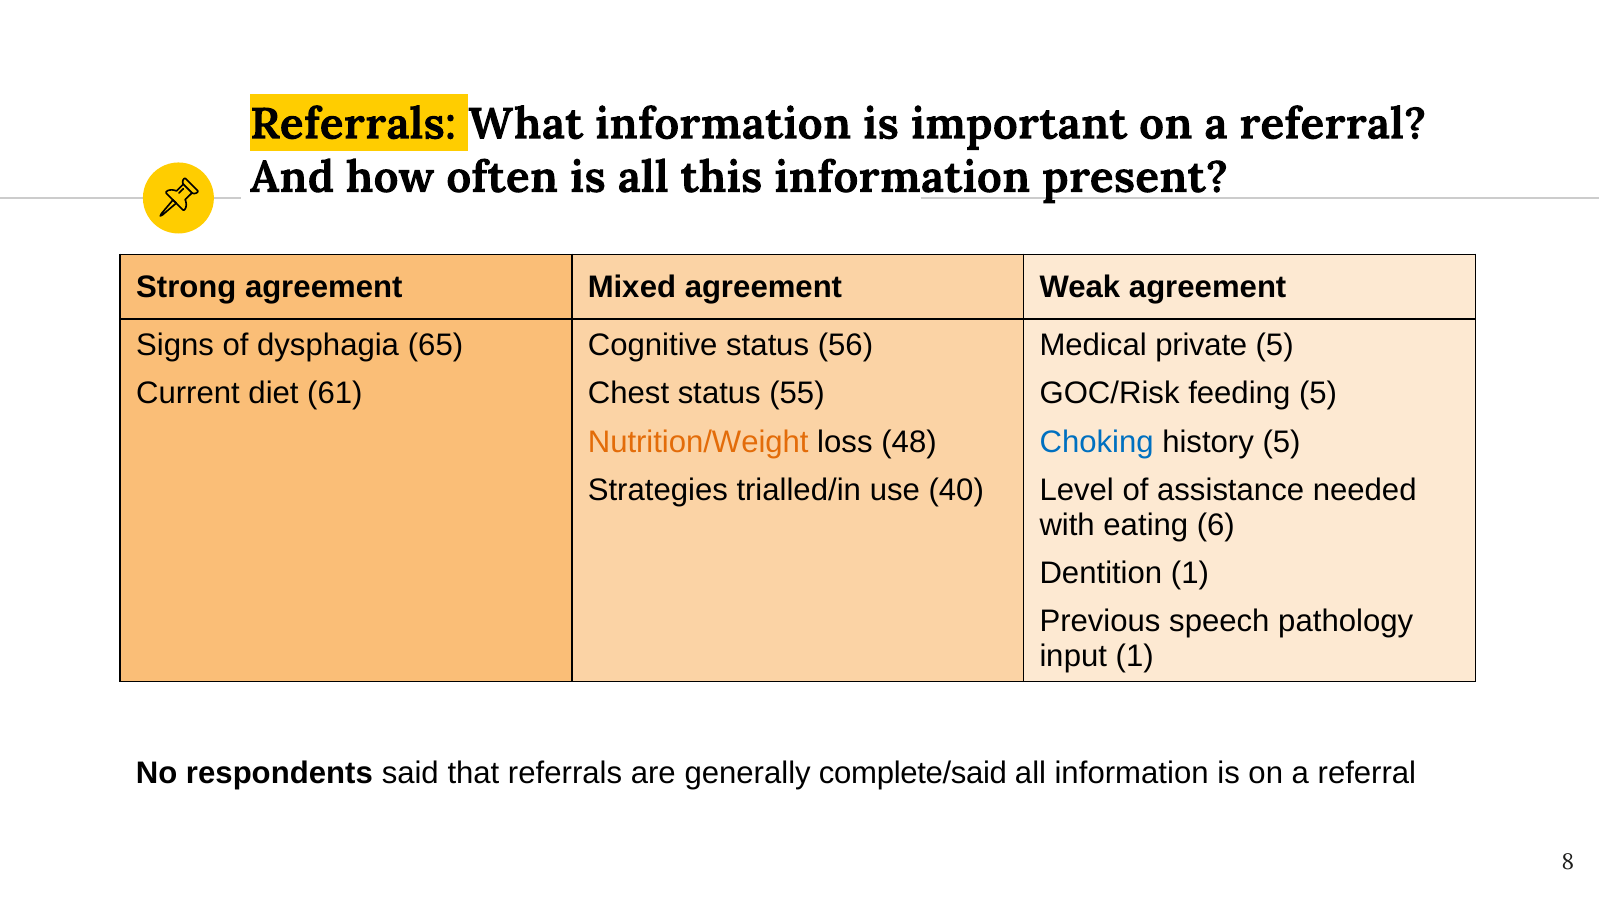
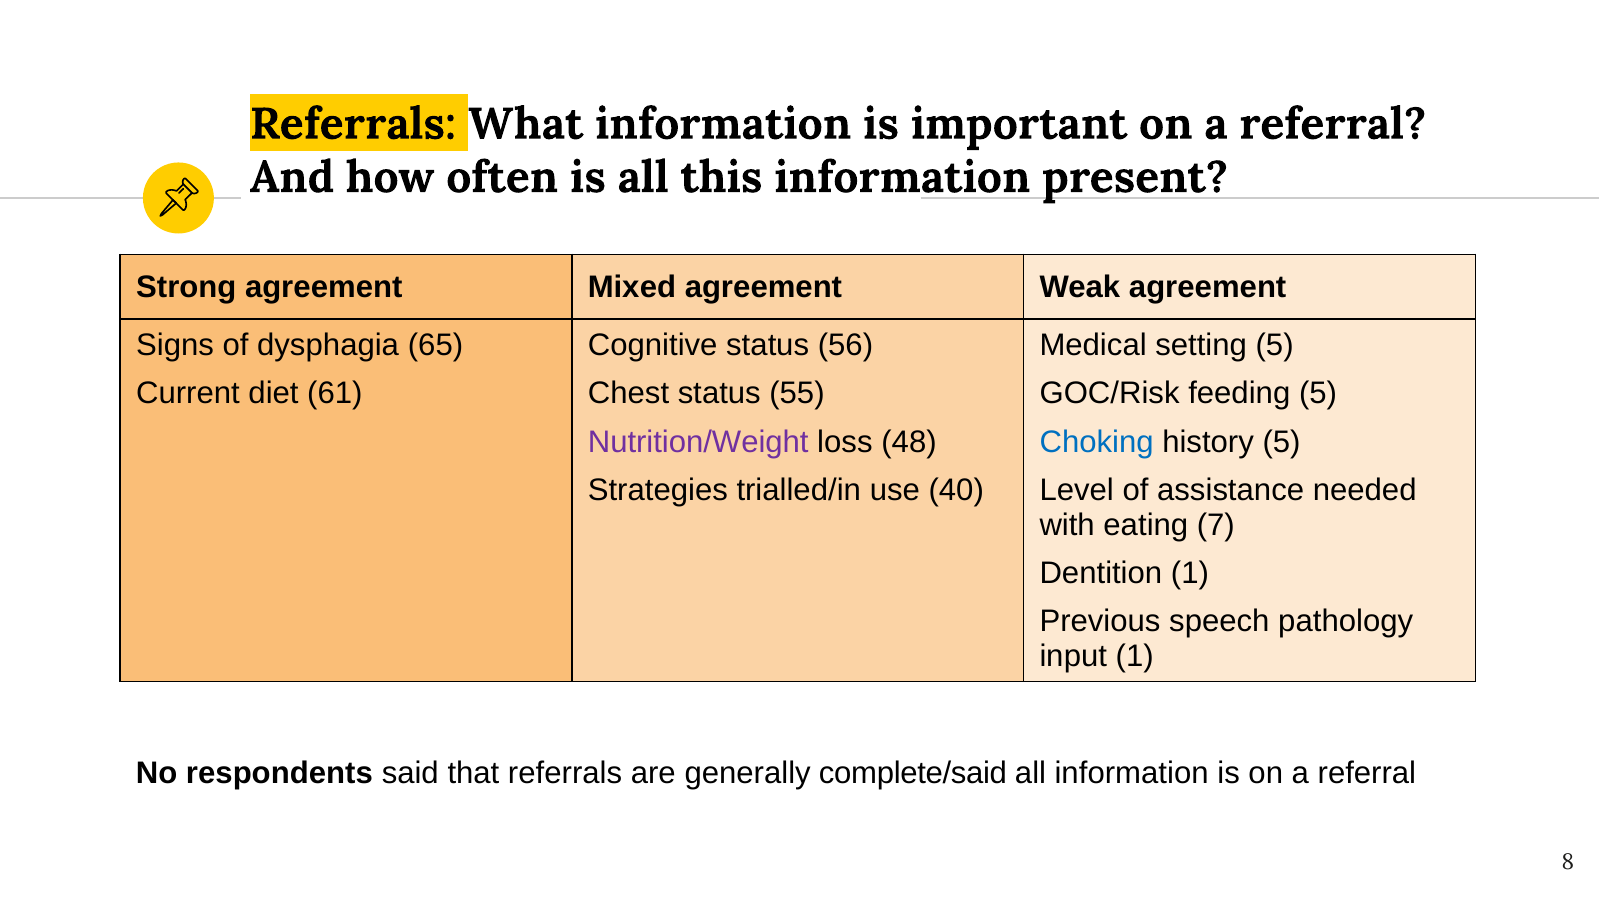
private: private -> setting
Nutrition/Weight colour: orange -> purple
6: 6 -> 7
